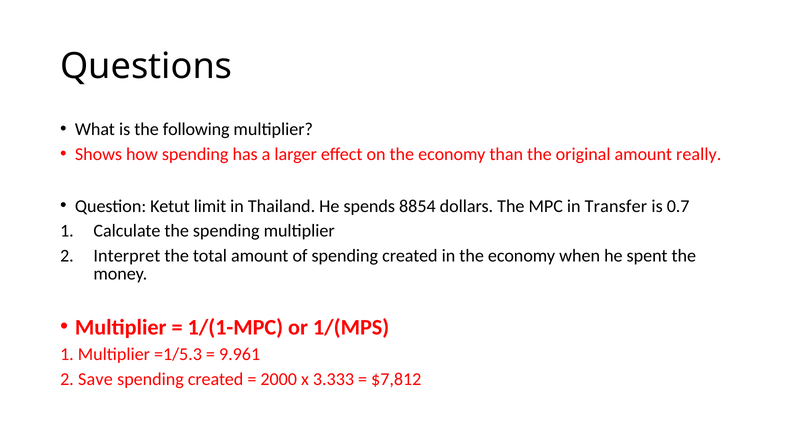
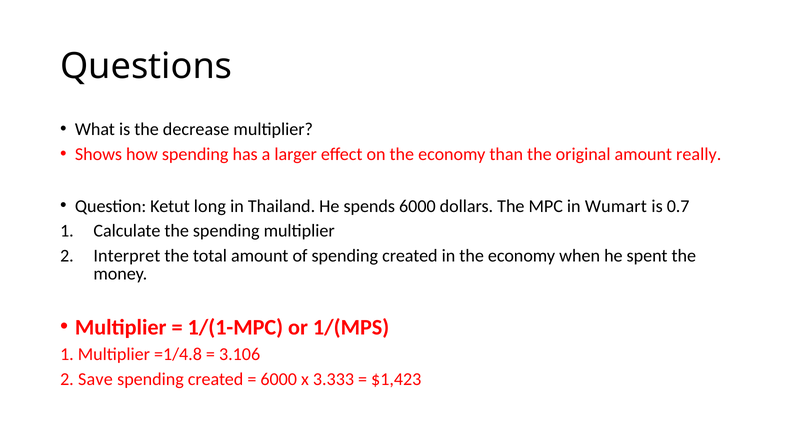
following: following -> decrease
limit: limit -> long
spends 8854: 8854 -> 6000
Transfer: Transfer -> Wumart
=1/5.3: =1/5.3 -> =1/4.8
9.961: 9.961 -> 3.106
2000 at (279, 379): 2000 -> 6000
$7,812: $7,812 -> $1,423
